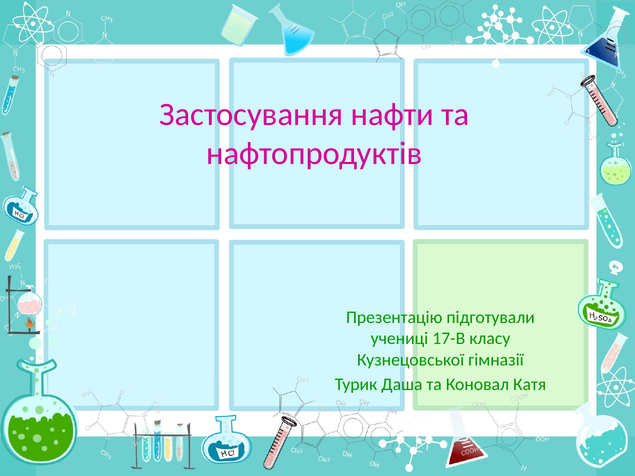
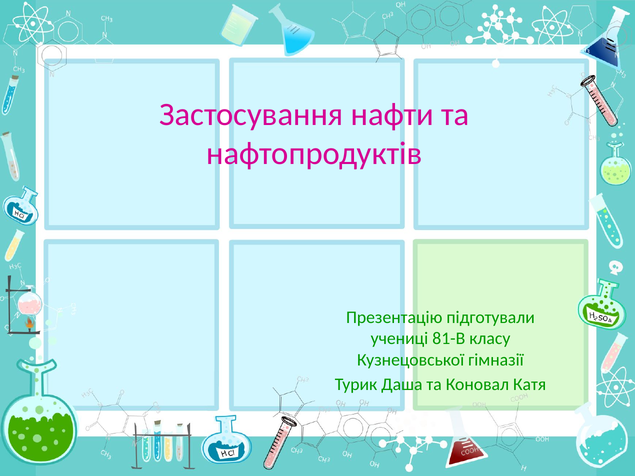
17-В: 17-В -> 81-В
